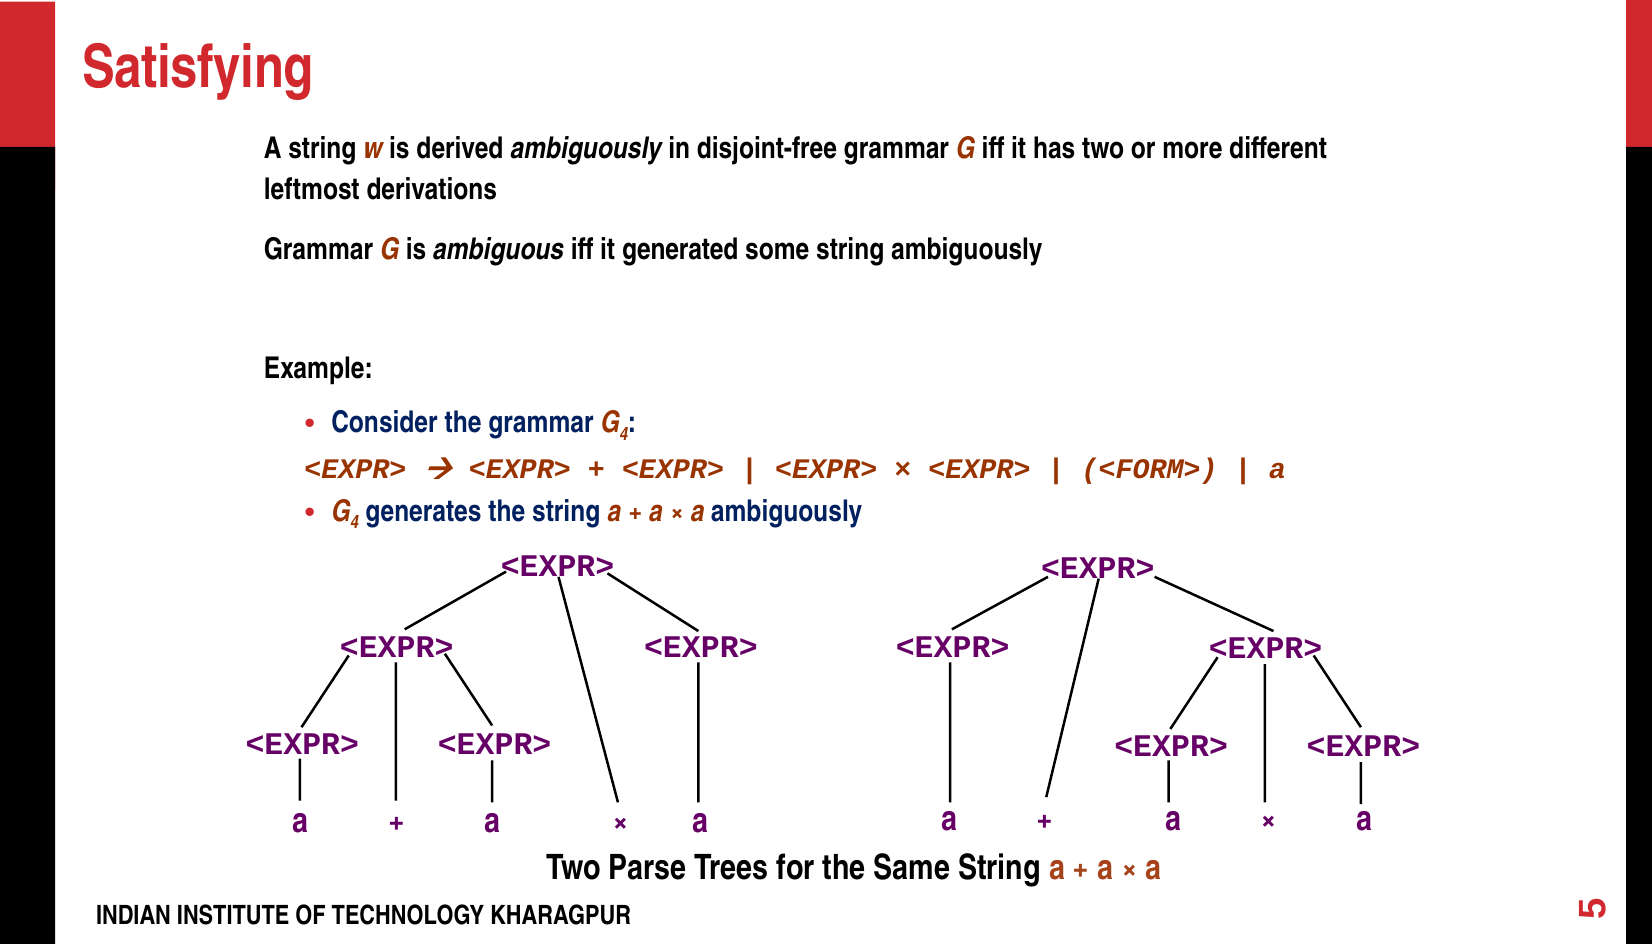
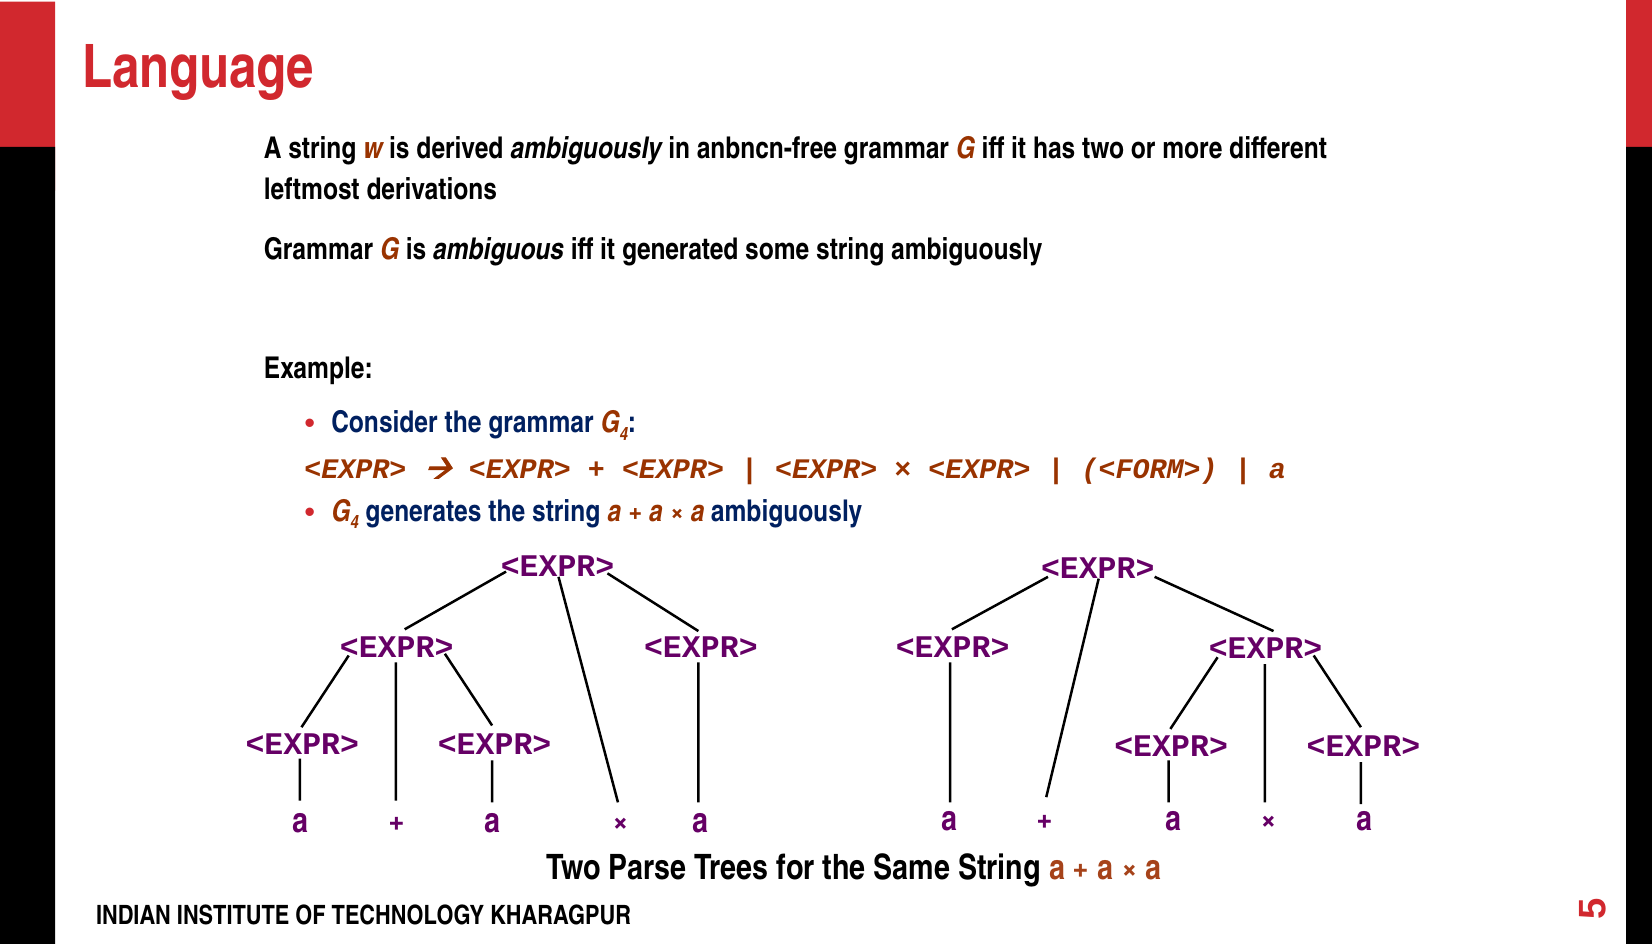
Satisfying: Satisfying -> Language
disjoint-free: disjoint-free -> anbncn-free
